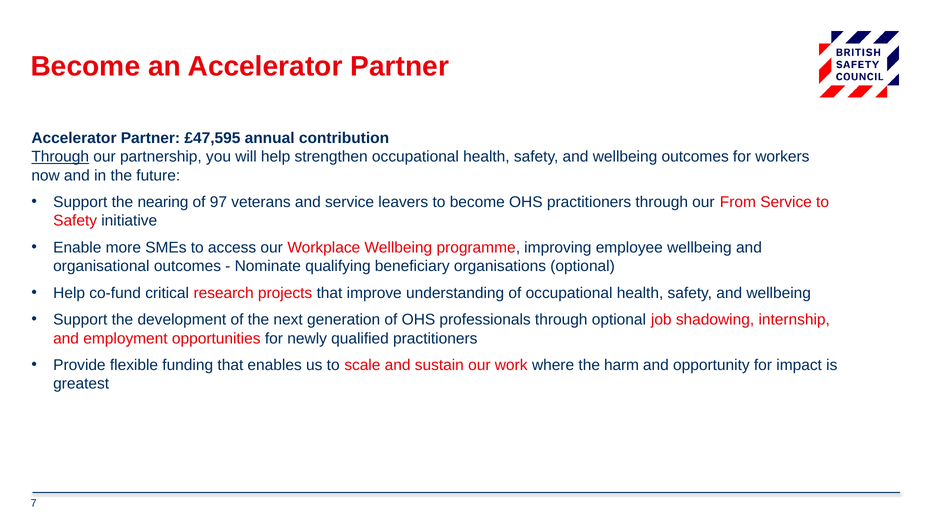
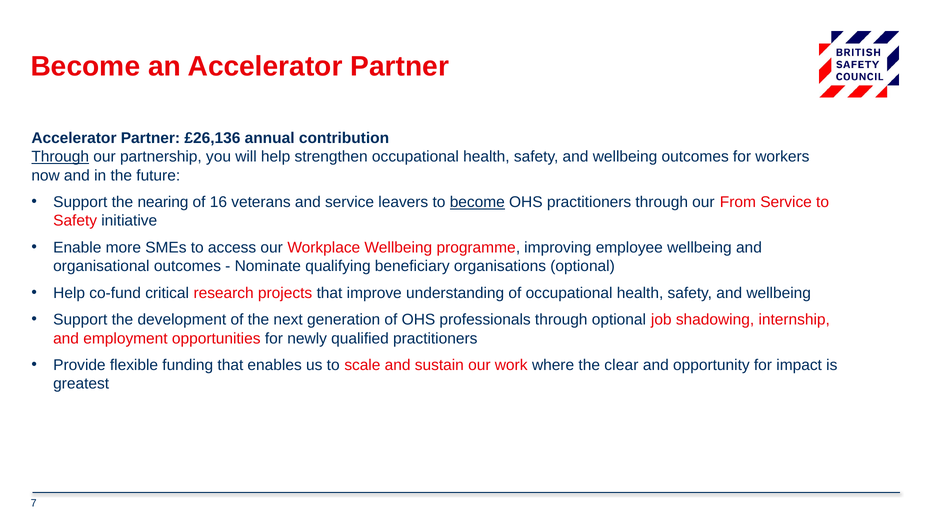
£47,595: £47,595 -> £26,136
97: 97 -> 16
become at (477, 202) underline: none -> present
harm: harm -> clear
